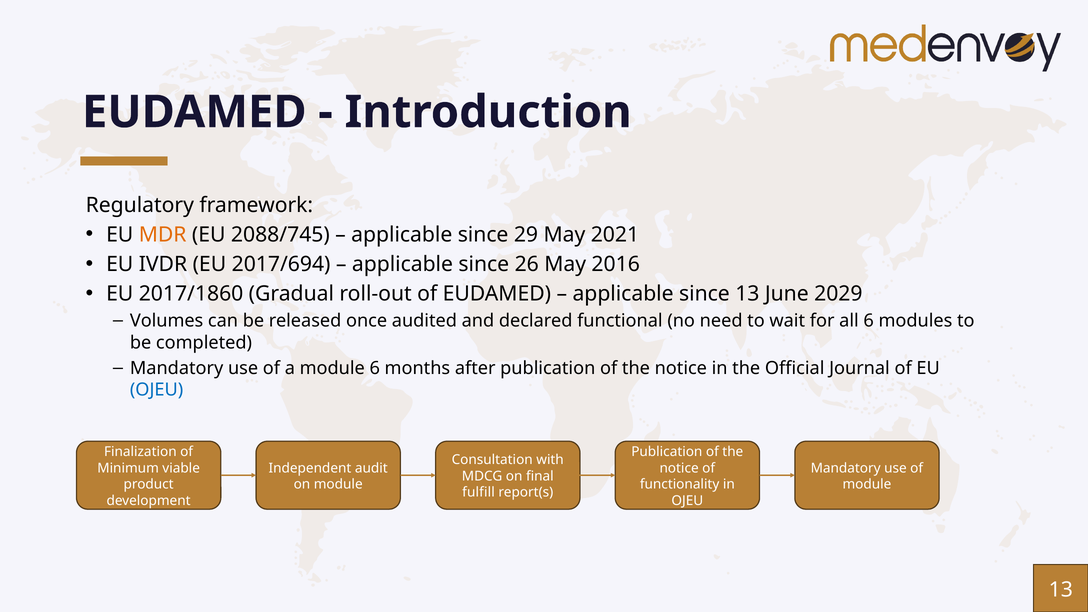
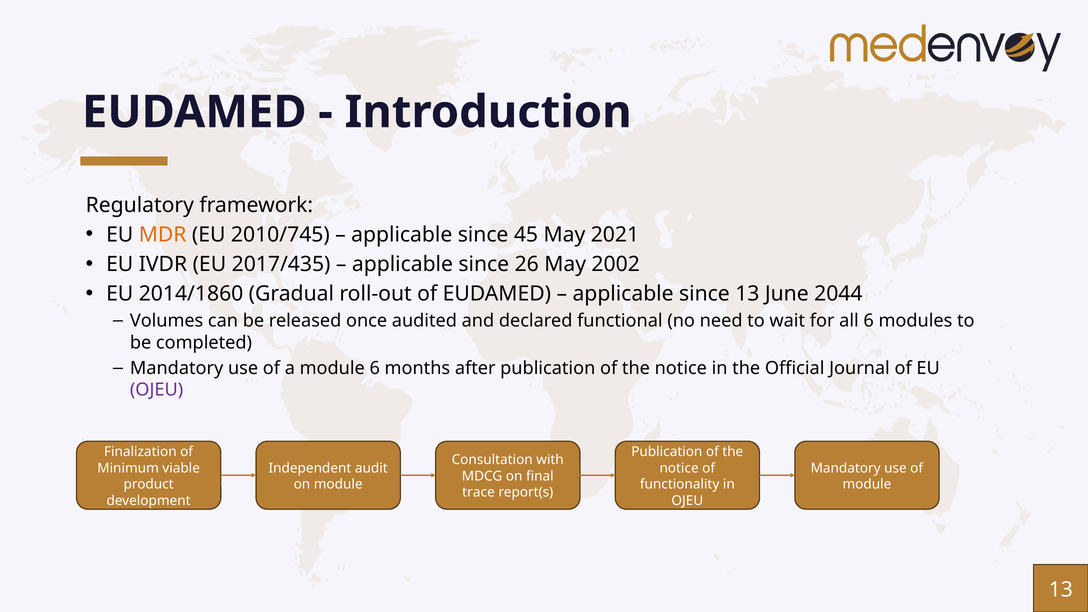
2088/745: 2088/745 -> 2010/745
29: 29 -> 45
2017/694: 2017/694 -> 2017/435
2016: 2016 -> 2002
2017/1860: 2017/1860 -> 2014/1860
2029: 2029 -> 2044
OJEU at (157, 390) colour: blue -> purple
fulfill: fulfill -> trace
